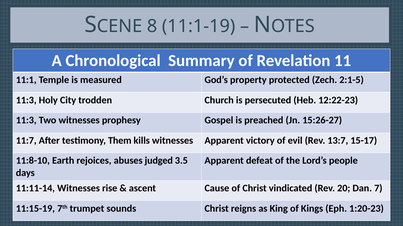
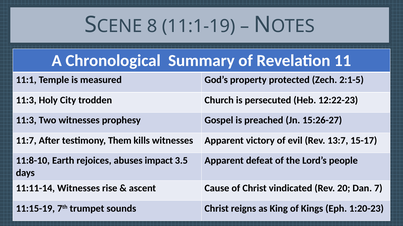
judged: judged -> impact
